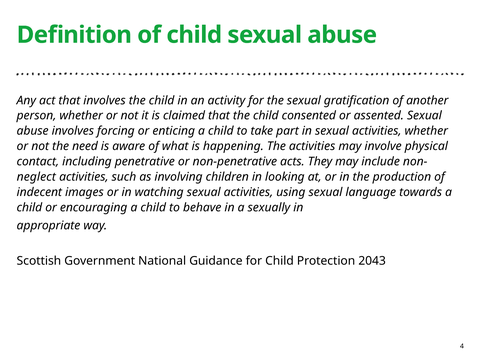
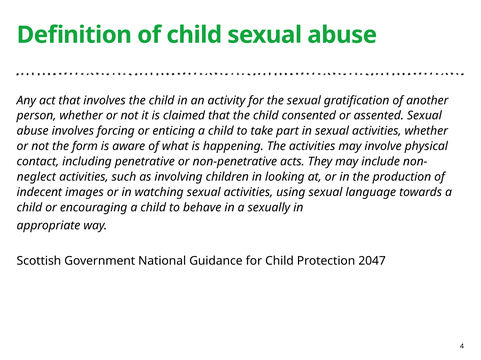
need: need -> form
2043: 2043 -> 2047
